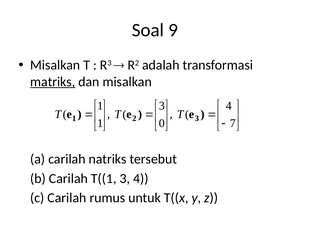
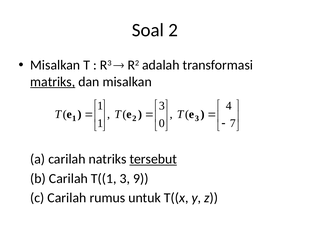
Soal 9: 9 -> 2
tersebut underline: none -> present
3 4: 4 -> 9
